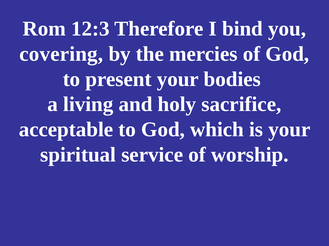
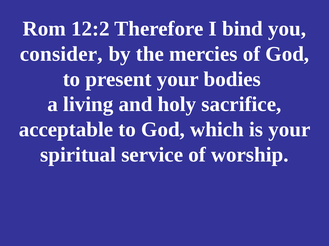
12:3: 12:3 -> 12:2
covering: covering -> consider
